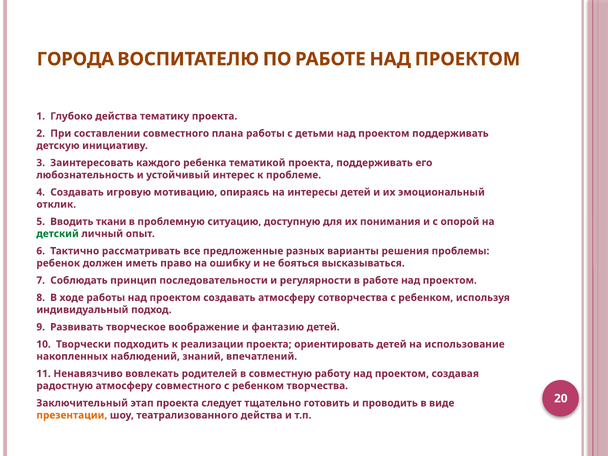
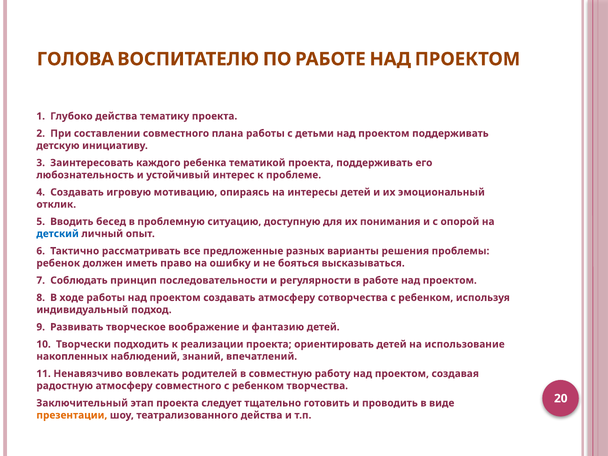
ГОРОДА: ГОРОДА -> ГОЛОВА
ткани: ткани -> бесед
детский colour: green -> blue
